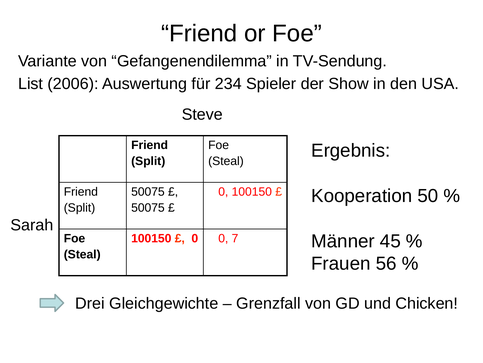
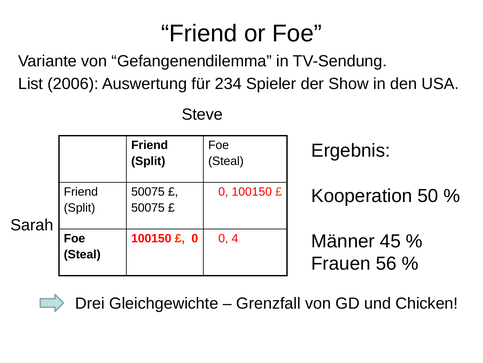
7: 7 -> 4
